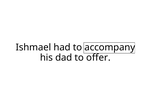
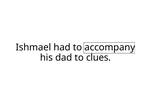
offer: offer -> clues
